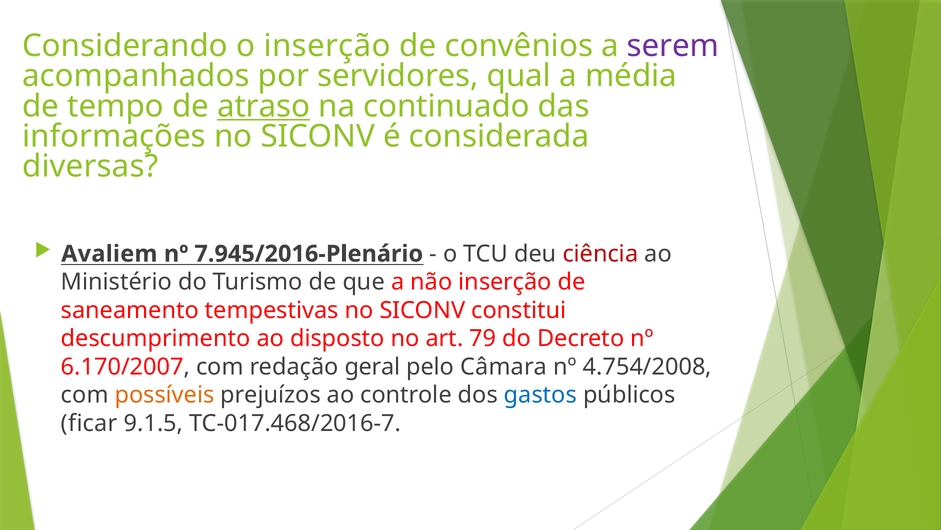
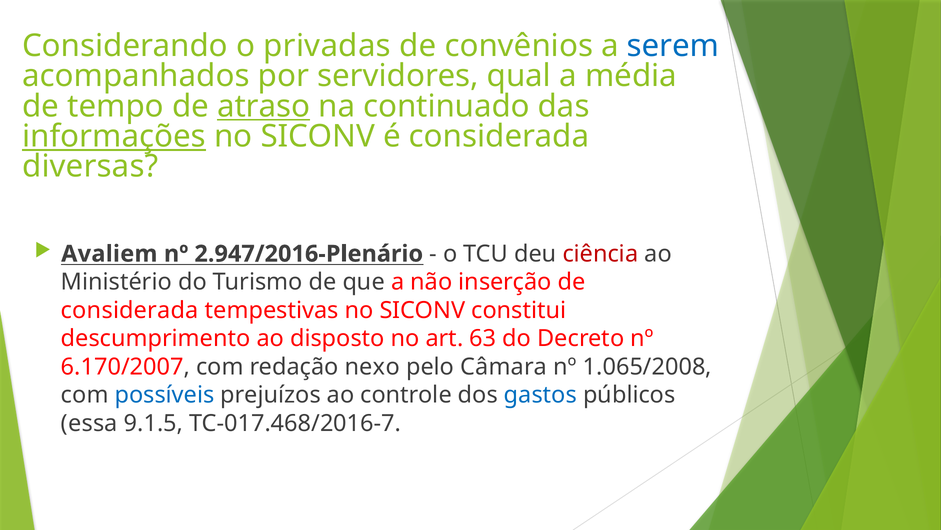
o inserção: inserção -> privadas
serem colour: purple -> blue
informações underline: none -> present
7.945/2016-Plenário: 7.945/2016-Plenário -> 2.947/2016-Plenário
saneamento at (130, 310): saneamento -> considerada
79: 79 -> 63
geral: geral -> nexo
4.754/2008: 4.754/2008 -> 1.065/2008
possíveis colour: orange -> blue
ficar: ficar -> essa
